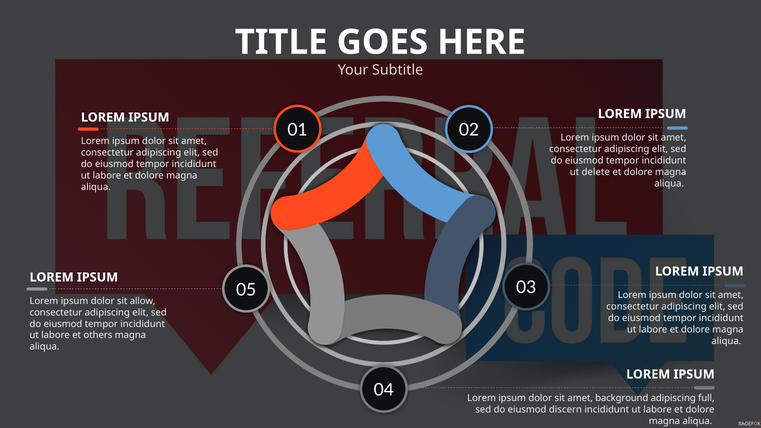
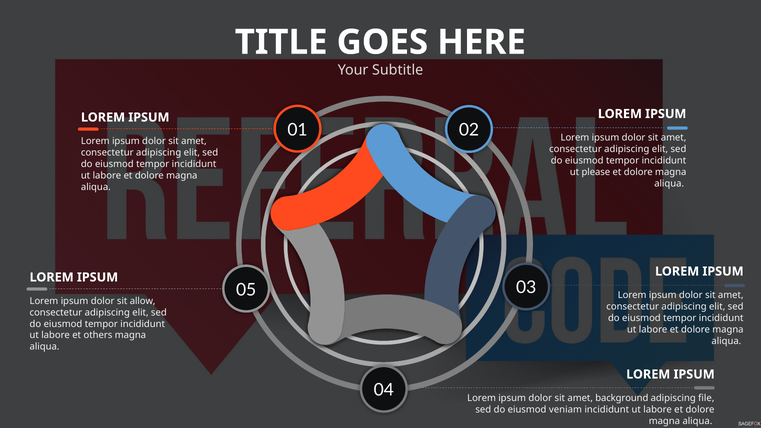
delete: delete -> please
full: full -> file
discern: discern -> veniam
